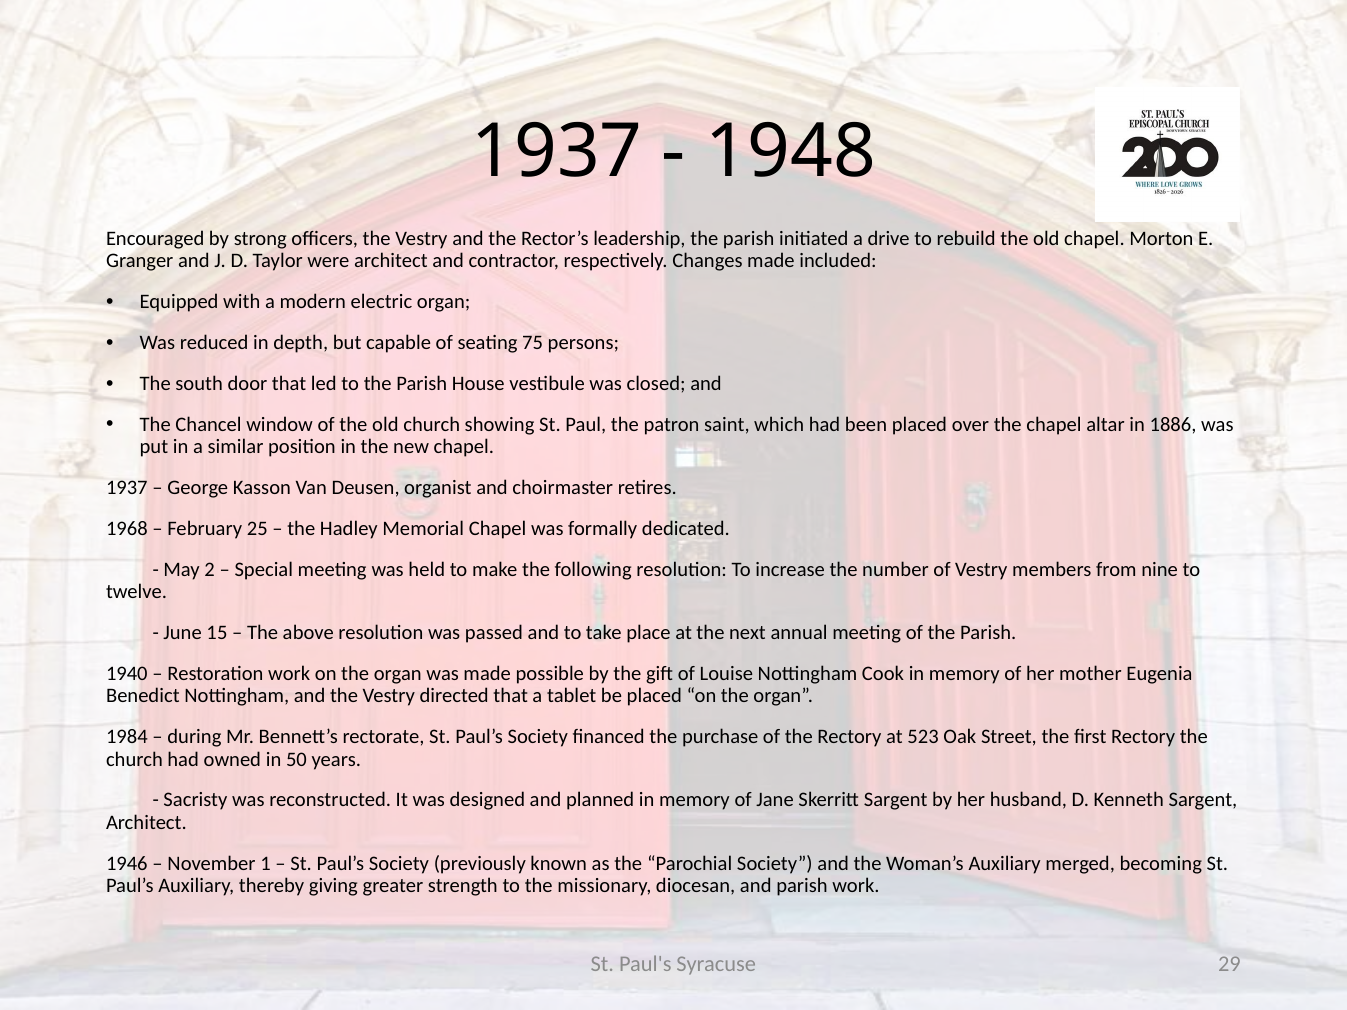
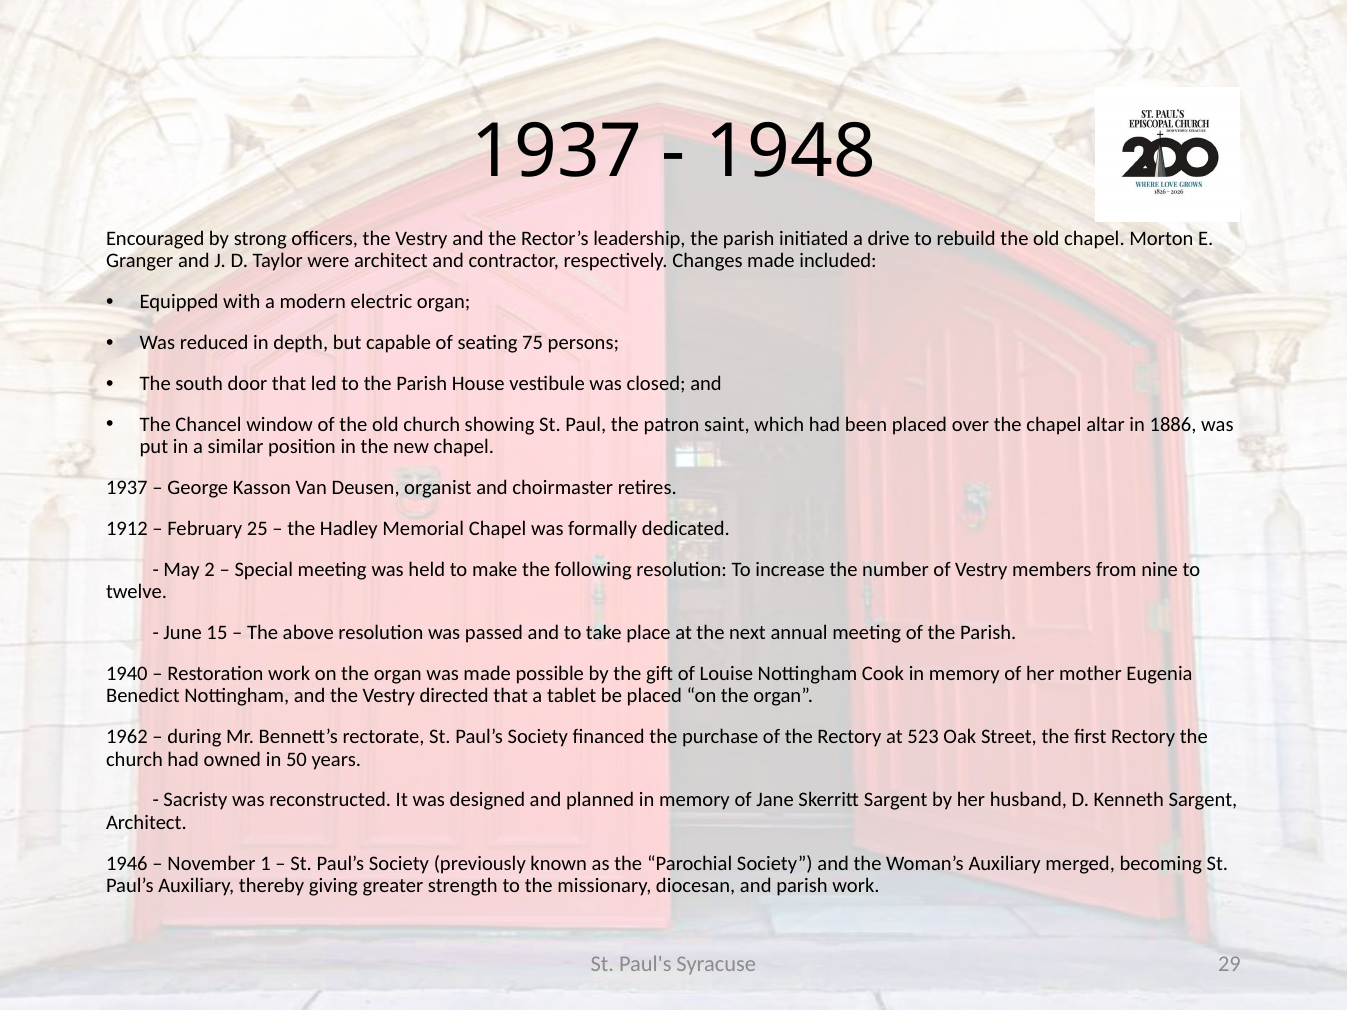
1968: 1968 -> 1912
1984: 1984 -> 1962
